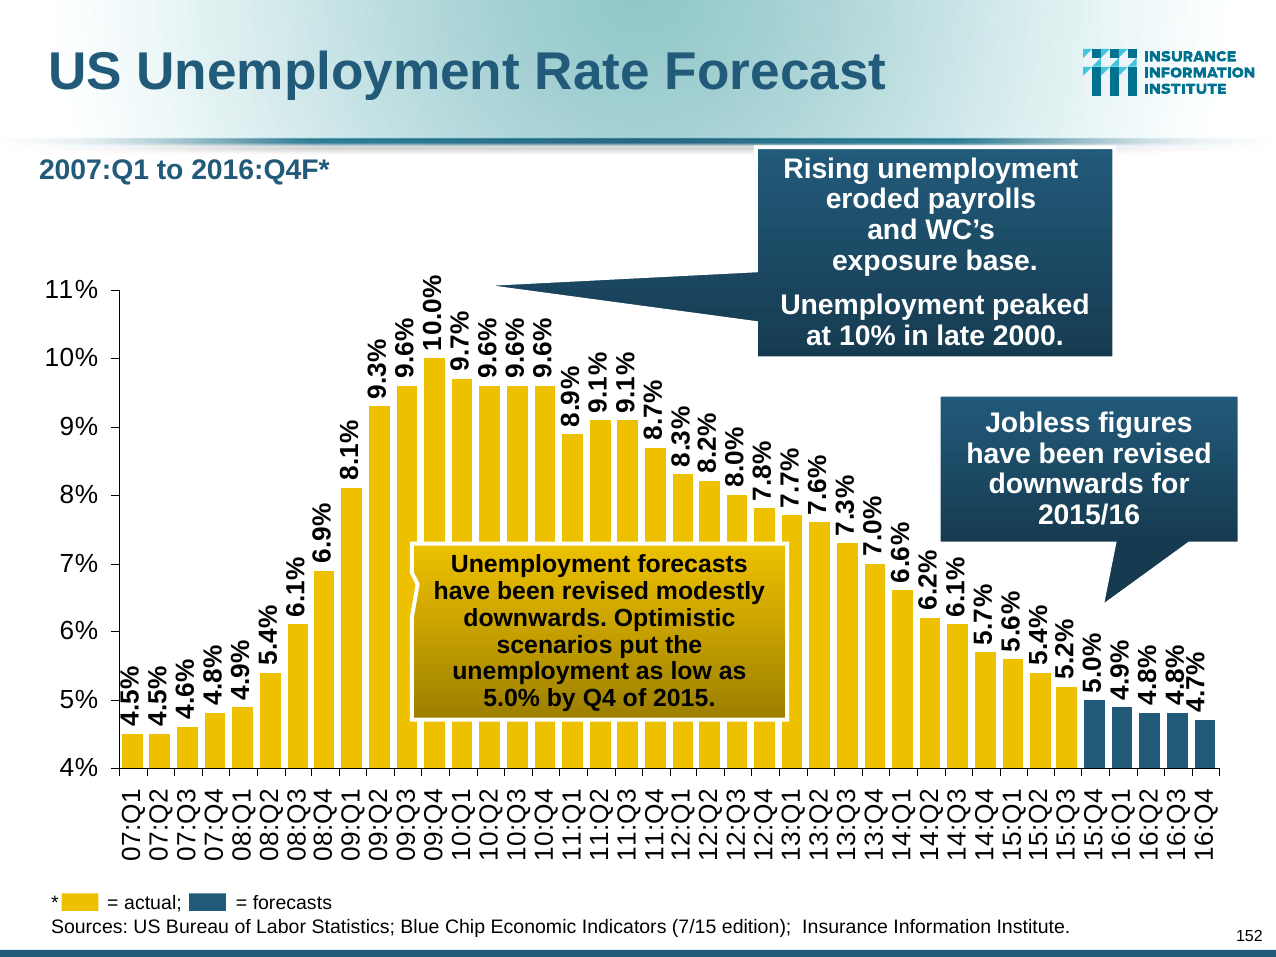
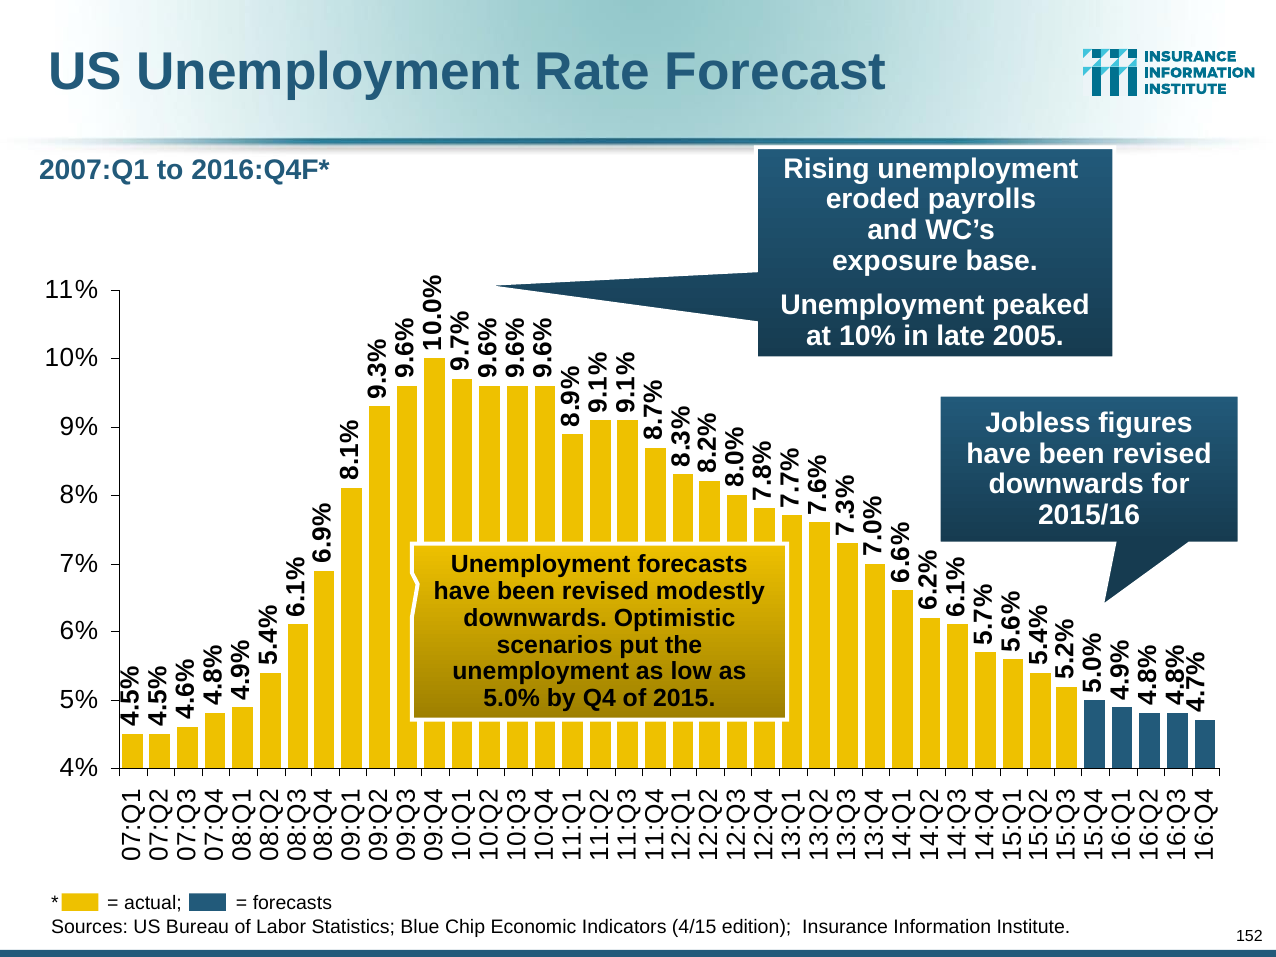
2000: 2000 -> 2005
7/15: 7/15 -> 4/15
